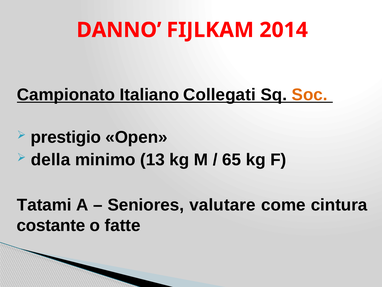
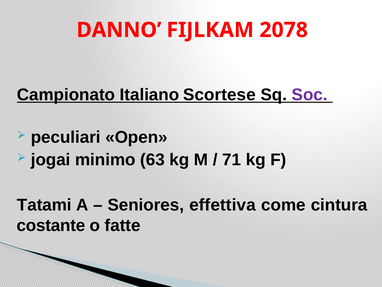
2014: 2014 -> 2078
Collegati: Collegati -> Scortese
Soc colour: orange -> purple
prestigio: prestigio -> peculiari
della: della -> jogai
13: 13 -> 63
65: 65 -> 71
valutare: valutare -> effettiva
